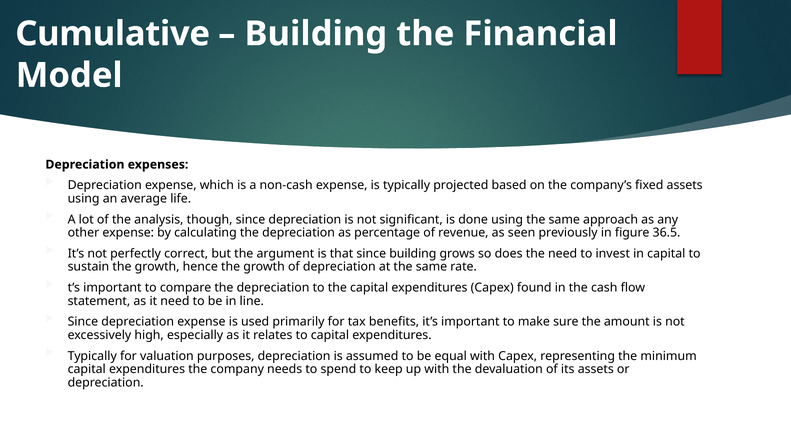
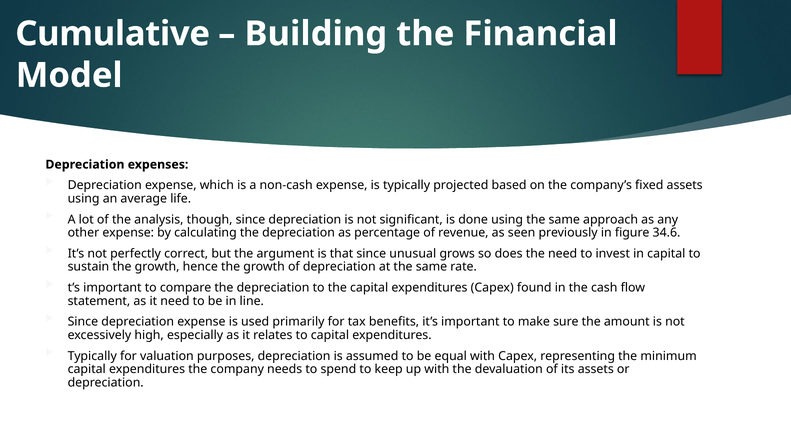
36.5: 36.5 -> 34.6
since building: building -> unusual
